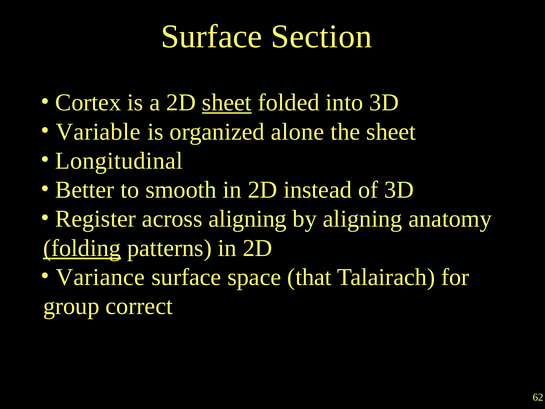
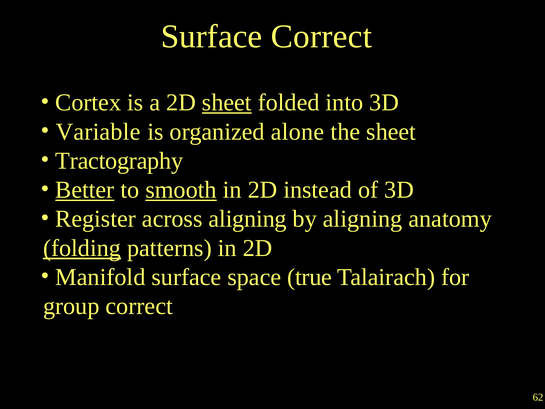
Surface Section: Section -> Correct
Longitudinal: Longitudinal -> Tractography
Better underline: none -> present
smooth underline: none -> present
Variance: Variance -> Manifold
that: that -> true
